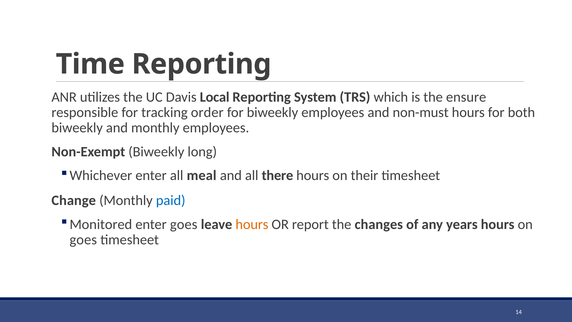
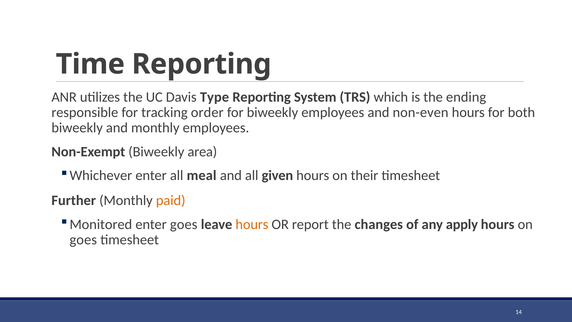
Local: Local -> Type
ensure: ensure -> ending
non-must: non-must -> non-even
long: long -> area
there: there -> given
Change: Change -> Further
paid colour: blue -> orange
years: years -> apply
